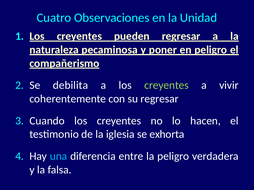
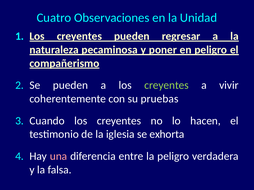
Se debilita: debilita -> pueden
su regresar: regresar -> pruebas
una colour: light blue -> pink
